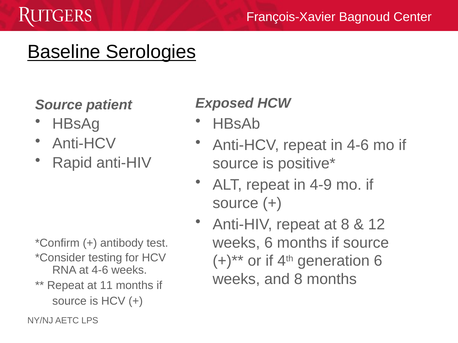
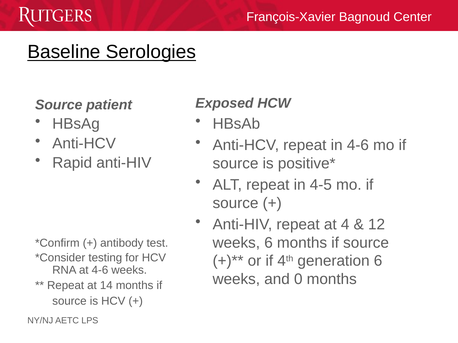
4-9: 4-9 -> 4-5
at 8: 8 -> 4
and 8: 8 -> 0
11: 11 -> 14
